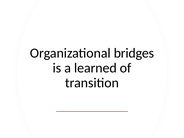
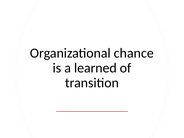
bridges: bridges -> chance
